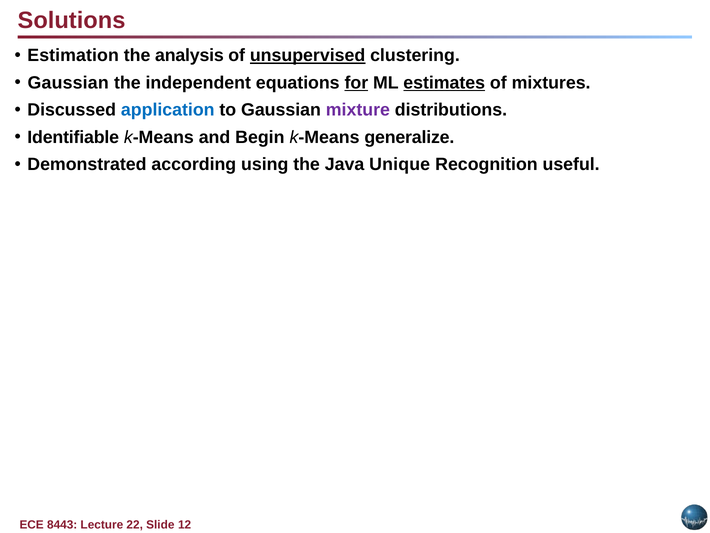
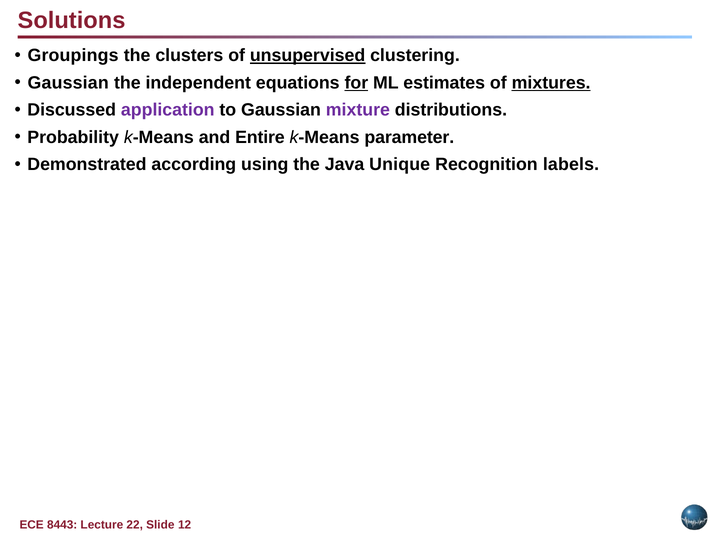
Estimation: Estimation -> Groupings
analysis: analysis -> clusters
estimates underline: present -> none
mixtures underline: none -> present
application colour: blue -> purple
Identifiable: Identifiable -> Probability
Begin: Begin -> Entire
generalize: generalize -> parameter
useful: useful -> labels
